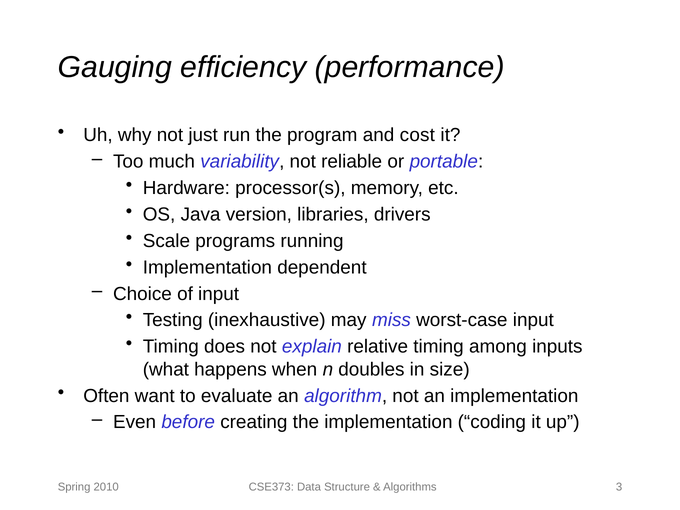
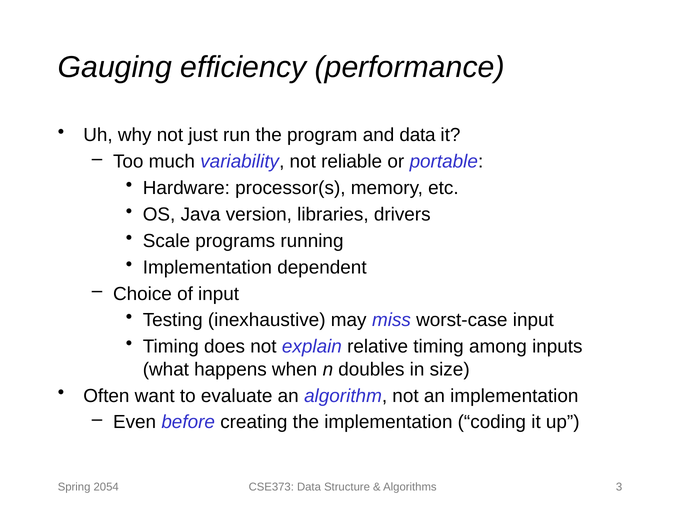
and cost: cost -> data
2010: 2010 -> 2054
